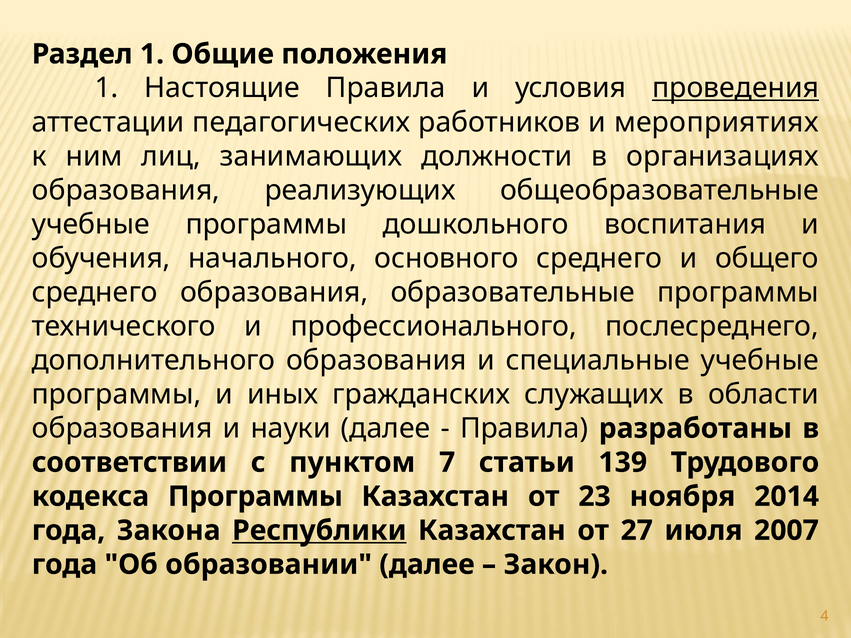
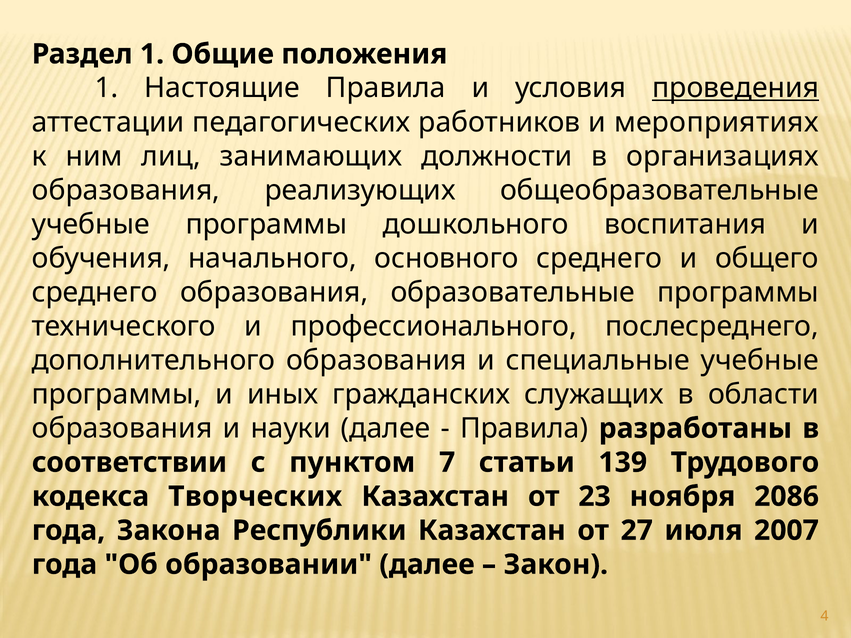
кодекса Программы: Программы -> Творческих
2014: 2014 -> 2086
Республики underline: present -> none
